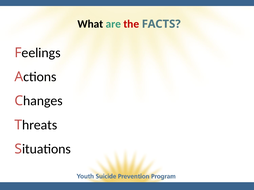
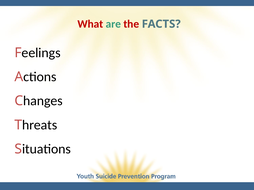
What colour: black -> red
